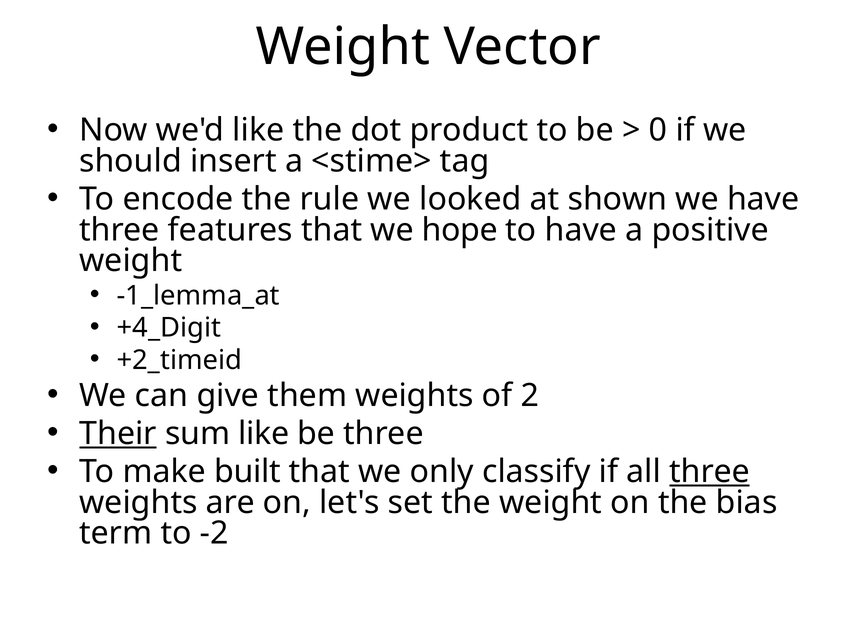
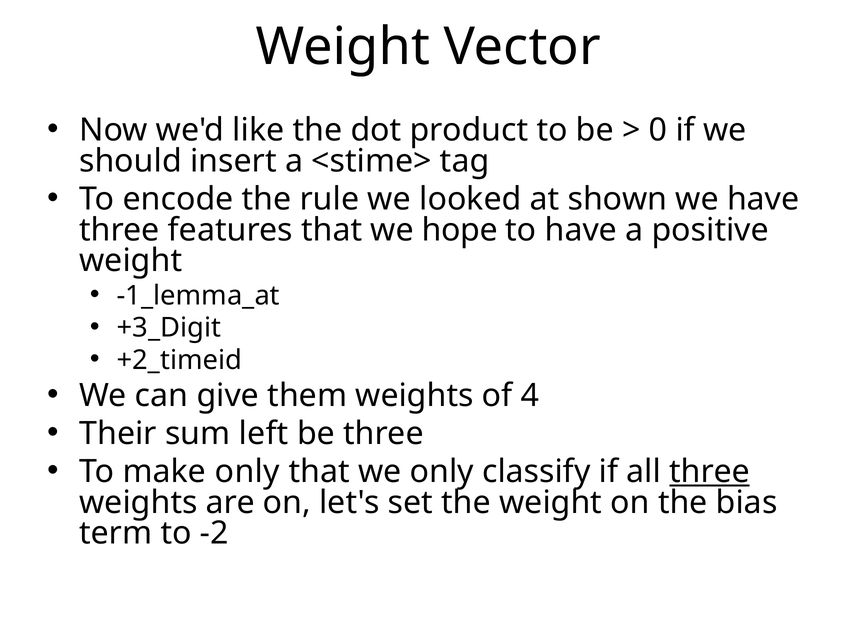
+4_Digit: +4_Digit -> +3_Digit
2: 2 -> 4
Their underline: present -> none
sum like: like -> left
make built: built -> only
